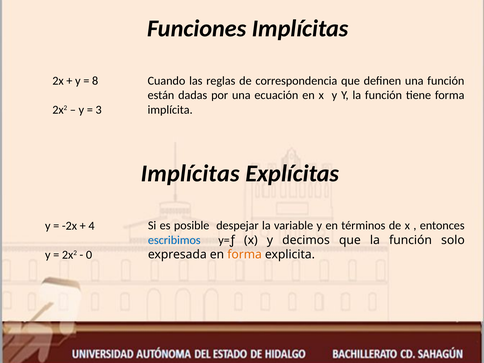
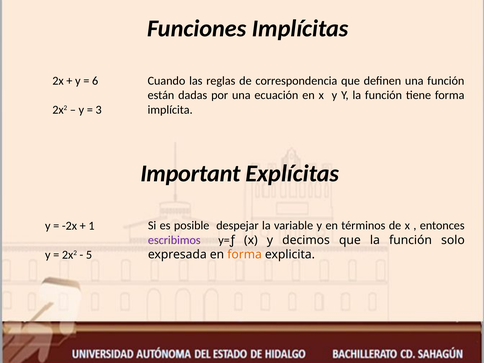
8: 8 -> 6
Implícitas at (190, 173): Implícitas -> Important
4: 4 -> 1
escribimos colour: blue -> purple
0: 0 -> 5
